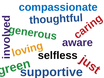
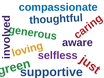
selfless colour: black -> purple
